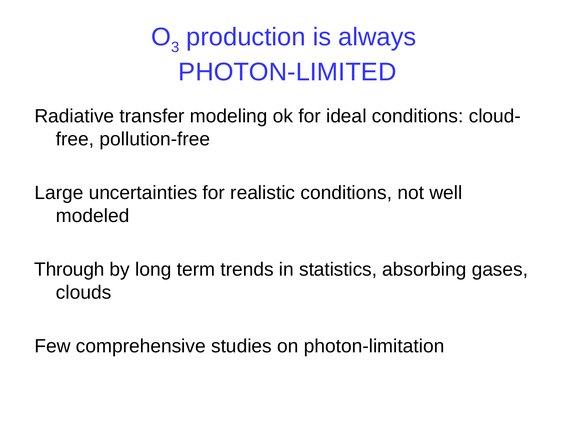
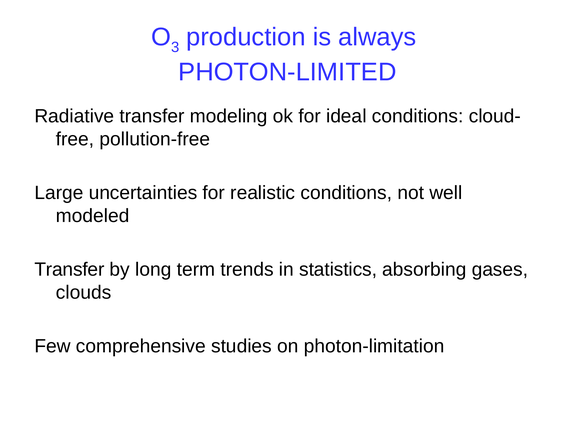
Through at (69, 270): Through -> Transfer
